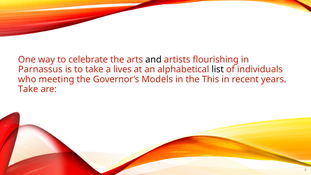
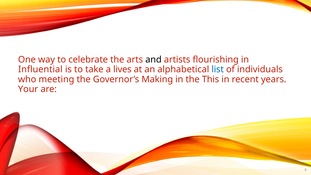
Parnassus: Parnassus -> Influential
list colour: black -> blue
Models: Models -> Making
Take at (28, 89): Take -> Your
